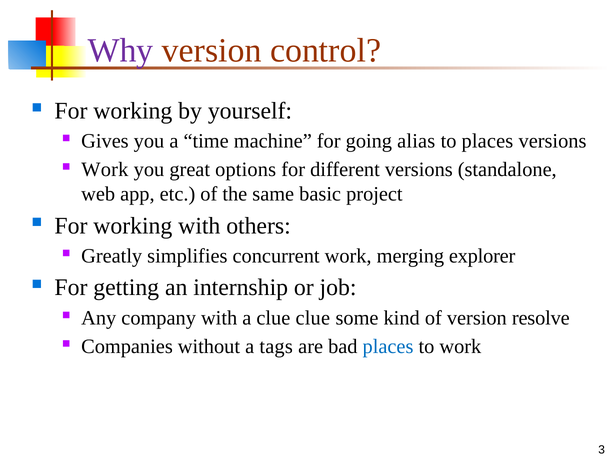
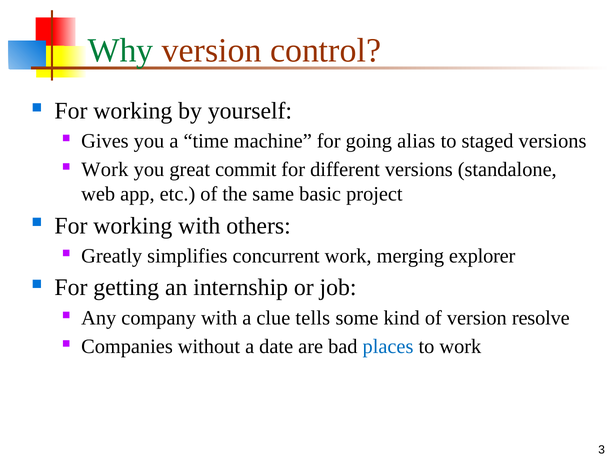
Why colour: purple -> green
to places: places -> staged
options: options -> commit
clue clue: clue -> tells
tags: tags -> date
